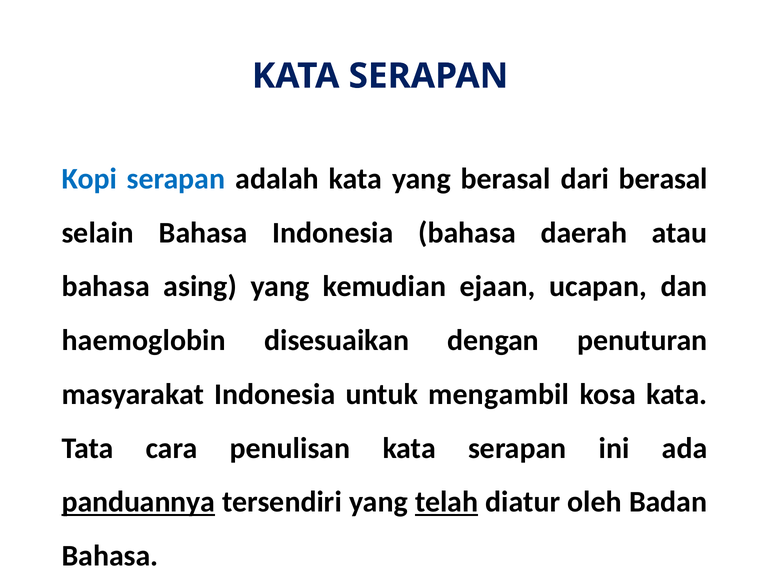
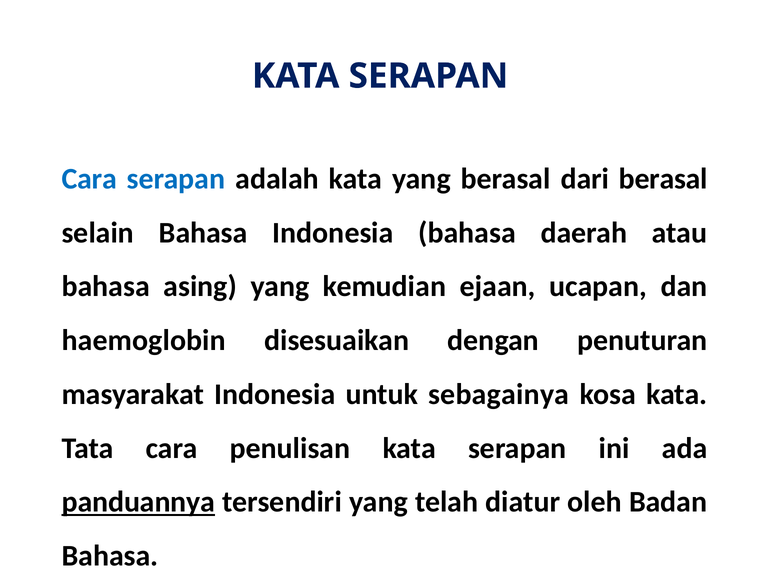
Kopi at (89, 179): Kopi -> Cara
mengambil: mengambil -> sebagainya
telah underline: present -> none
